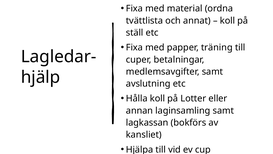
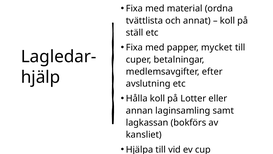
träning: träning -> mycket
medlemsavgifter samt: samt -> efter
